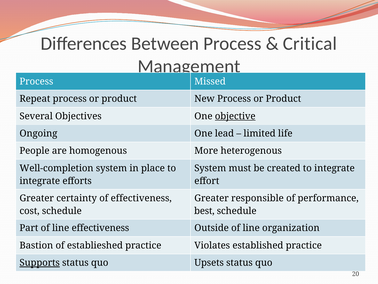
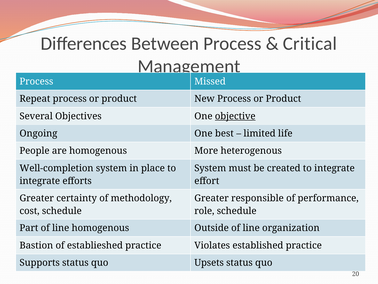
lead: lead -> best
of effectiveness: effectiveness -> methodology
best: best -> role
line effectiveness: effectiveness -> homogenous
Supports underline: present -> none
